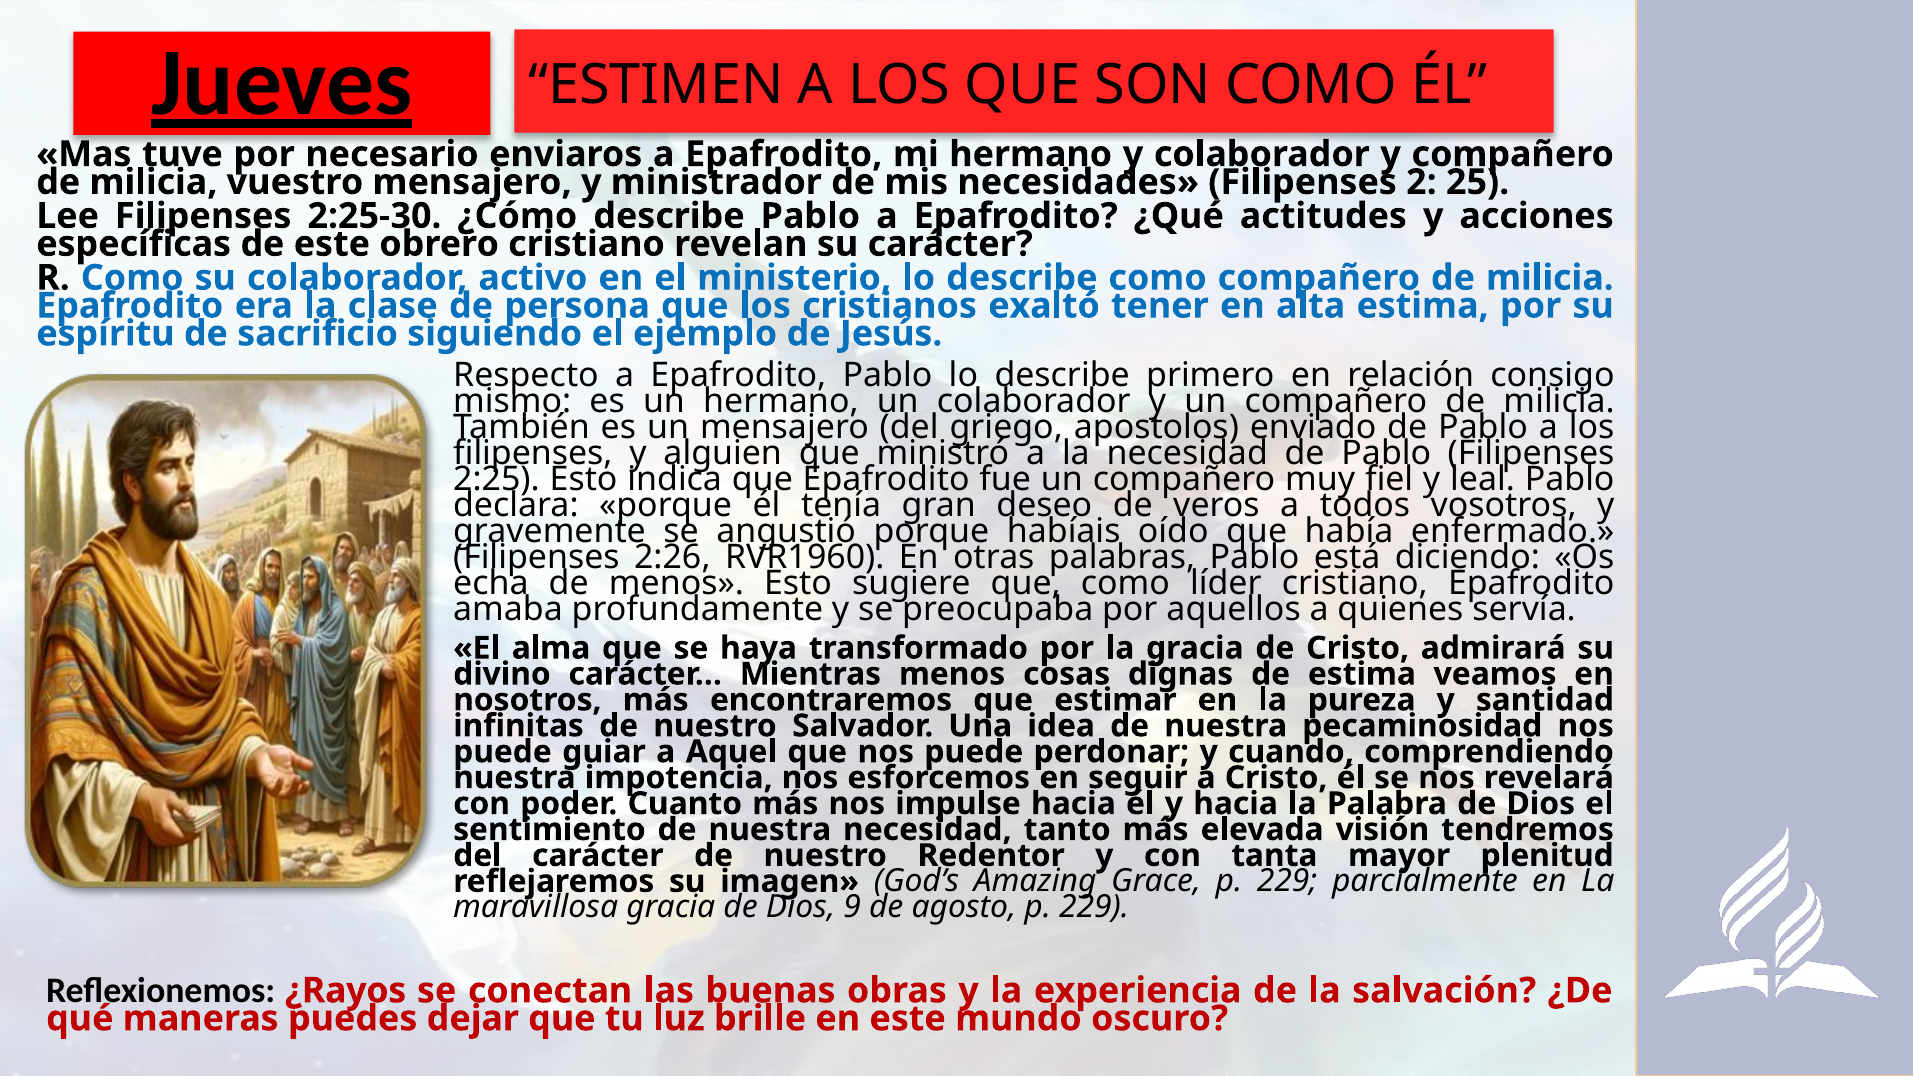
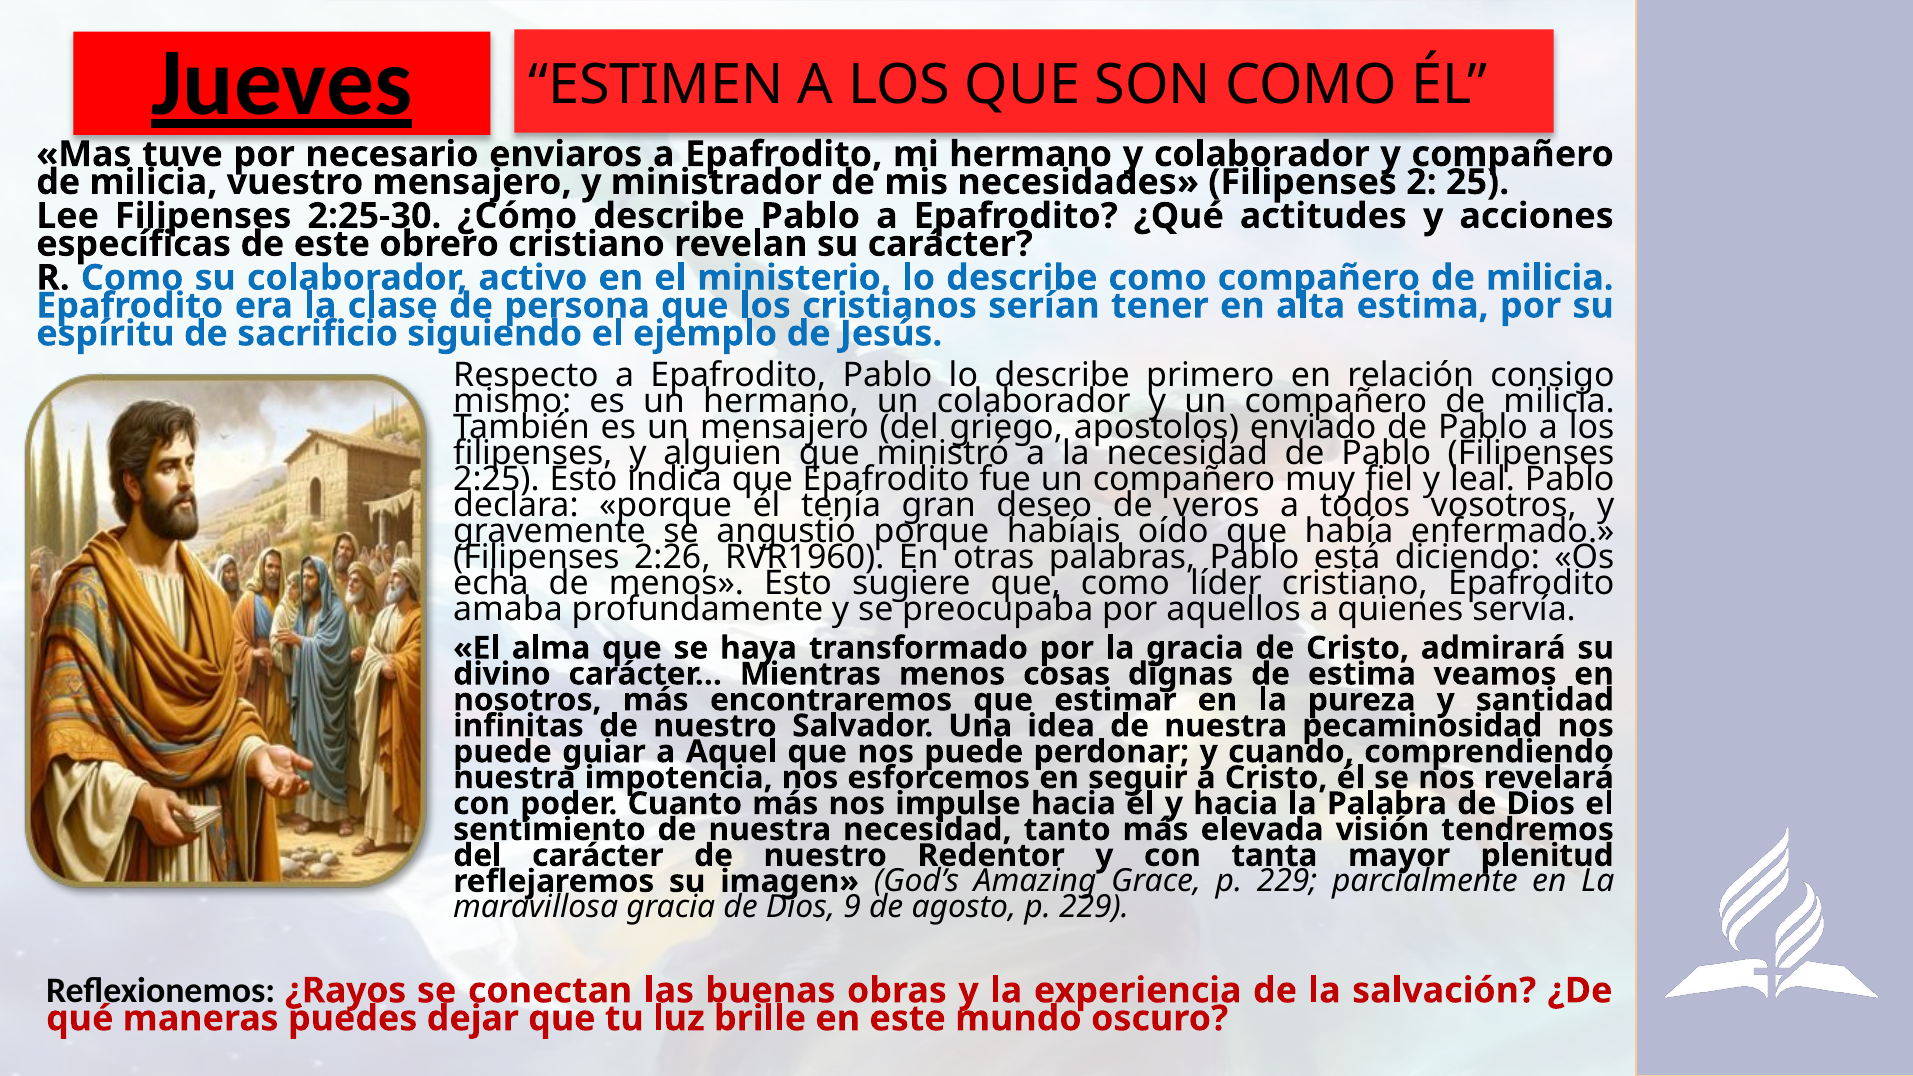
exaltó: exaltó -> serían
